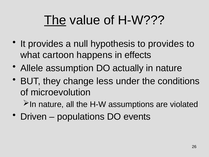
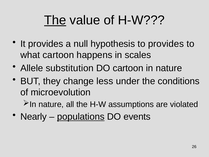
effects: effects -> scales
assumption: assumption -> substitution
DO actually: actually -> cartoon
Driven: Driven -> Nearly
populations underline: none -> present
